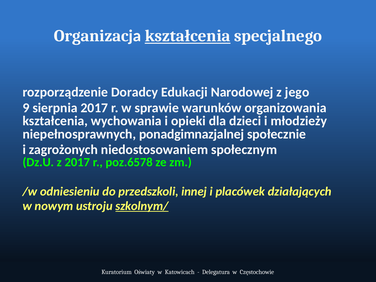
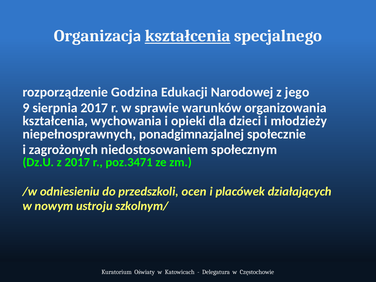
Doradcy: Doradcy -> Godzina
poz.6578: poz.6578 -> poz.3471
innej: innej -> ocen
szkolnym/ underline: present -> none
